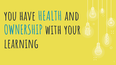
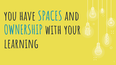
HEALTH: HEALTH -> SPACES
